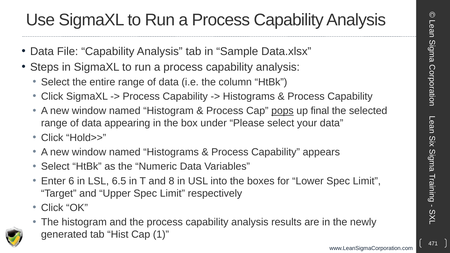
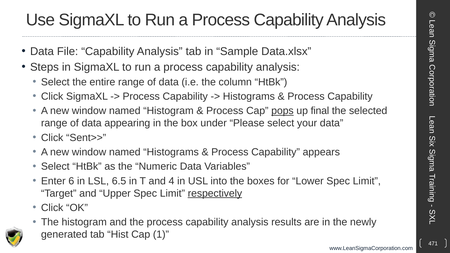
Hold>>: Hold>> -> Sent>>
8: 8 -> 4
respectively underline: none -> present
